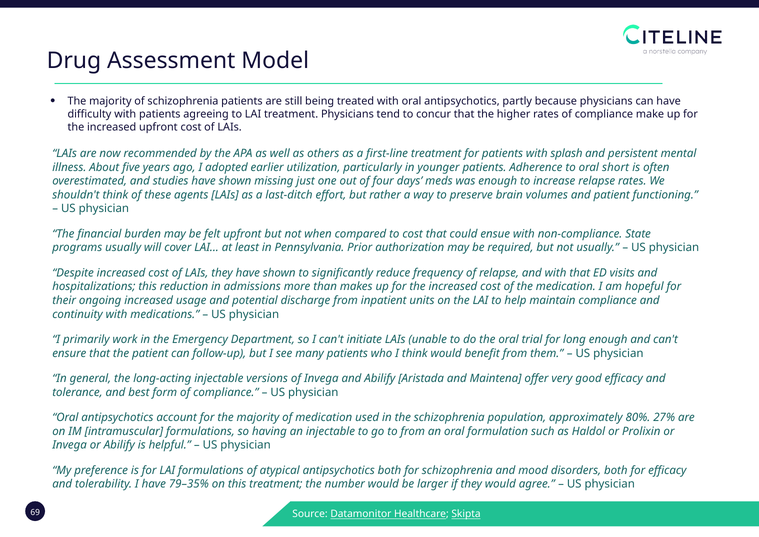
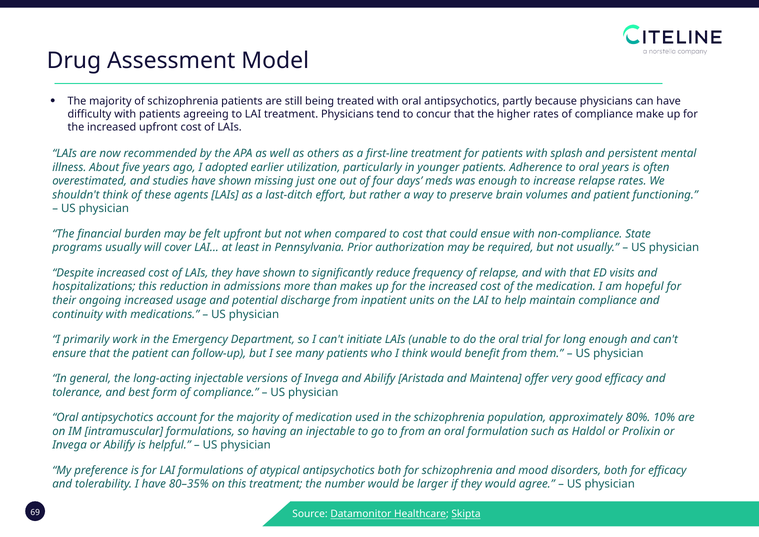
oral short: short -> years
27%: 27% -> 10%
79–35%: 79–35% -> 80–35%
